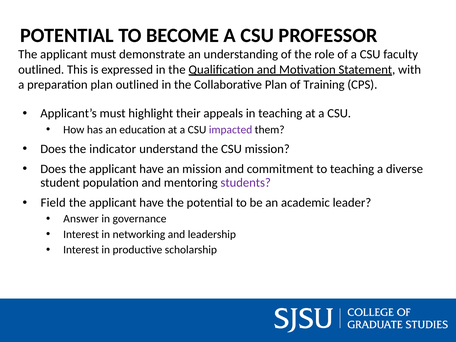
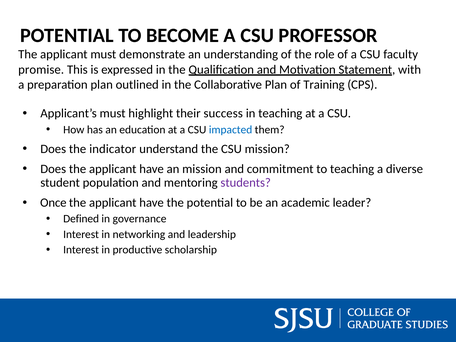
outlined at (41, 70): outlined -> promise
appeals: appeals -> success
impacted colour: purple -> blue
Field: Field -> Once
Answer: Answer -> Defined
